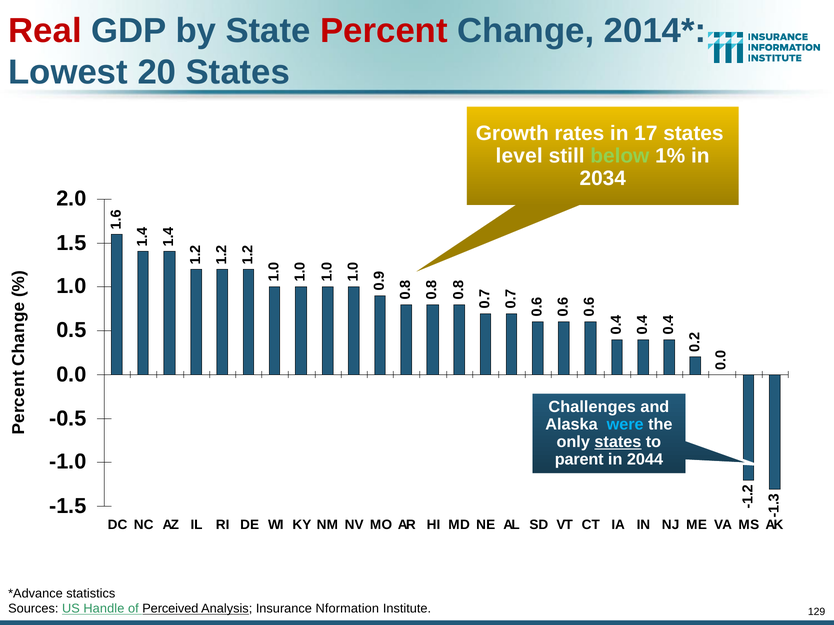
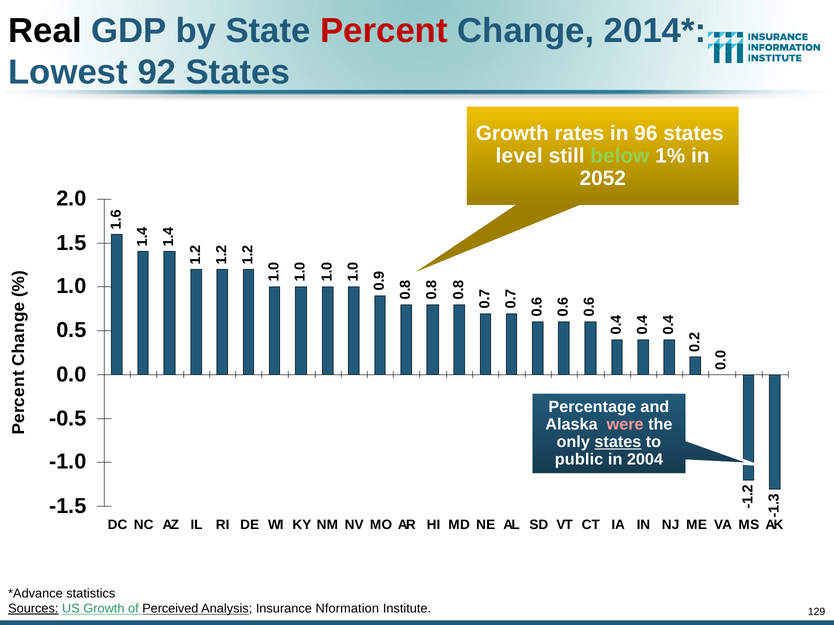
Real colour: red -> black
20: 20 -> 92
17: 17 -> 96
2034: 2034 -> 2052
Challenges: Challenges -> Percentage
were colour: light blue -> pink
parent: parent -> public
2044: 2044 -> 2004
Sources underline: none -> present
US Handle: Handle -> Growth
